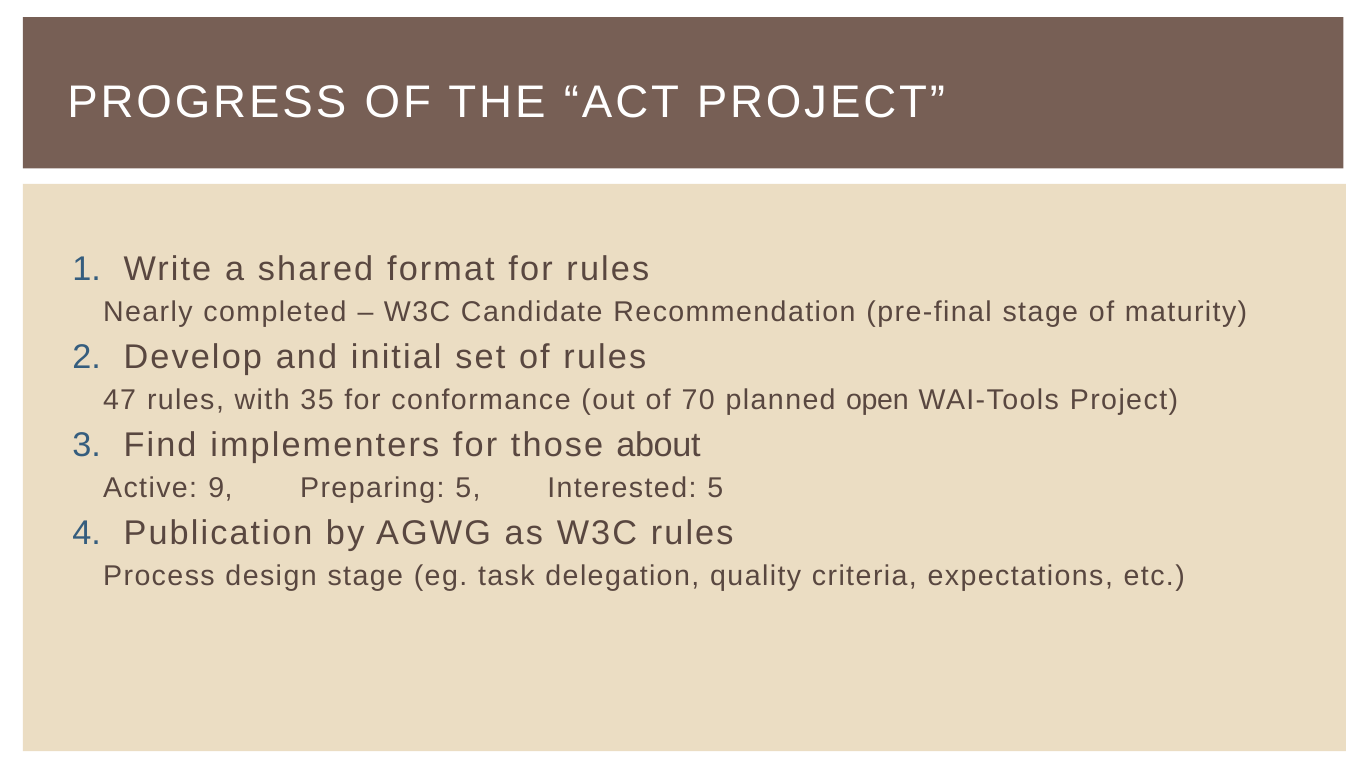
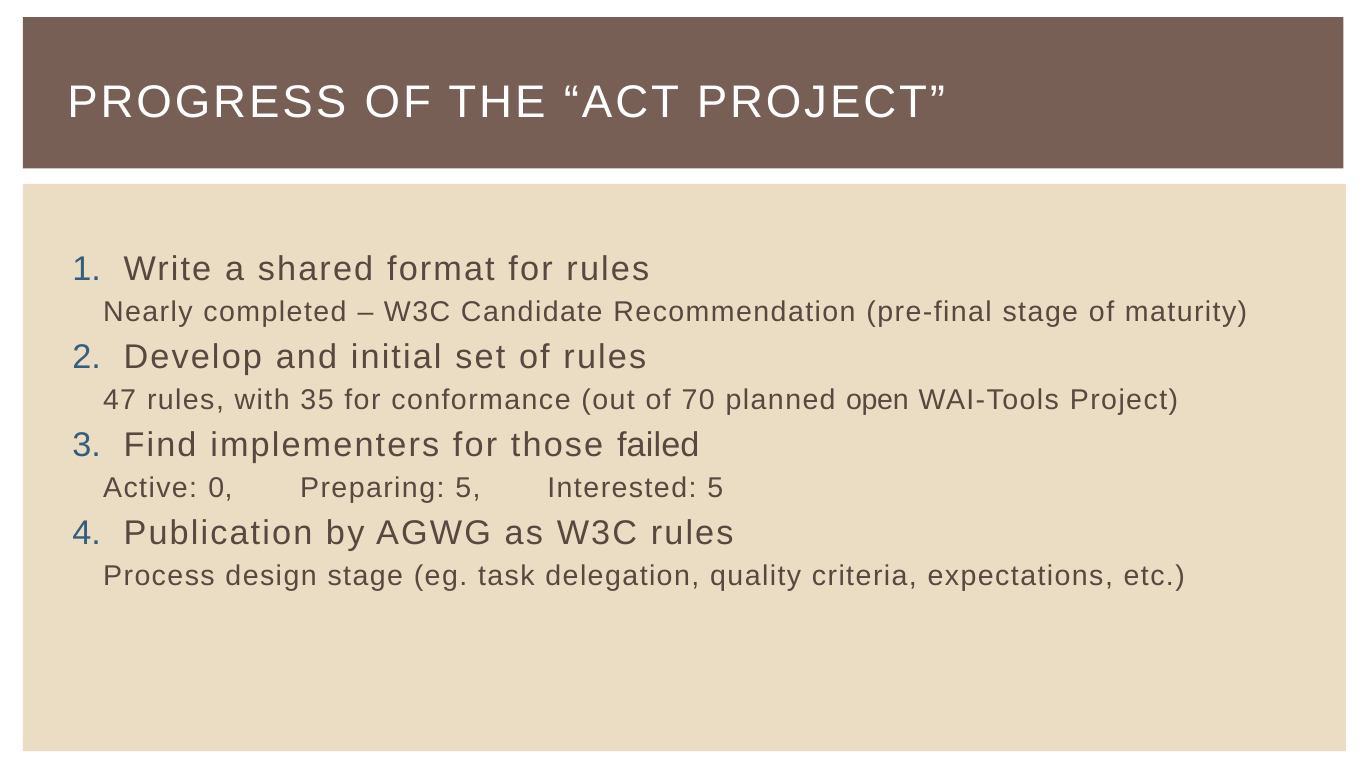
about: about -> failed
9: 9 -> 0
